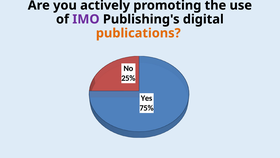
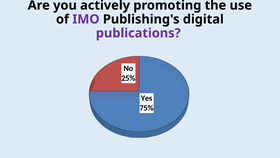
publications colour: orange -> purple
